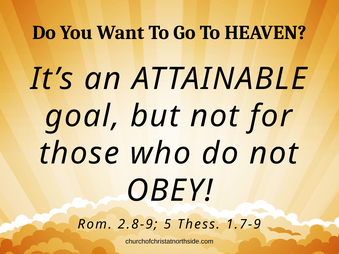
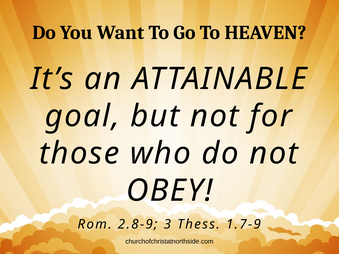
5: 5 -> 3
